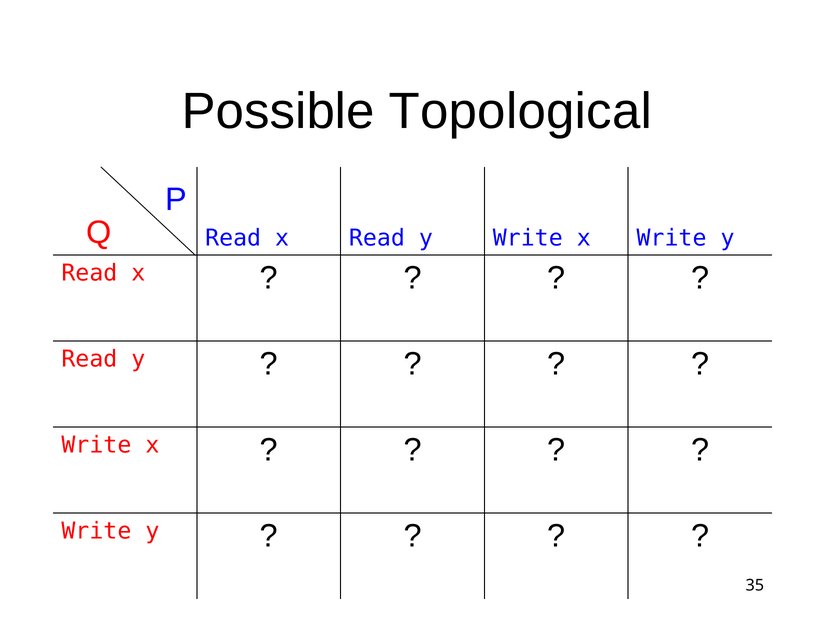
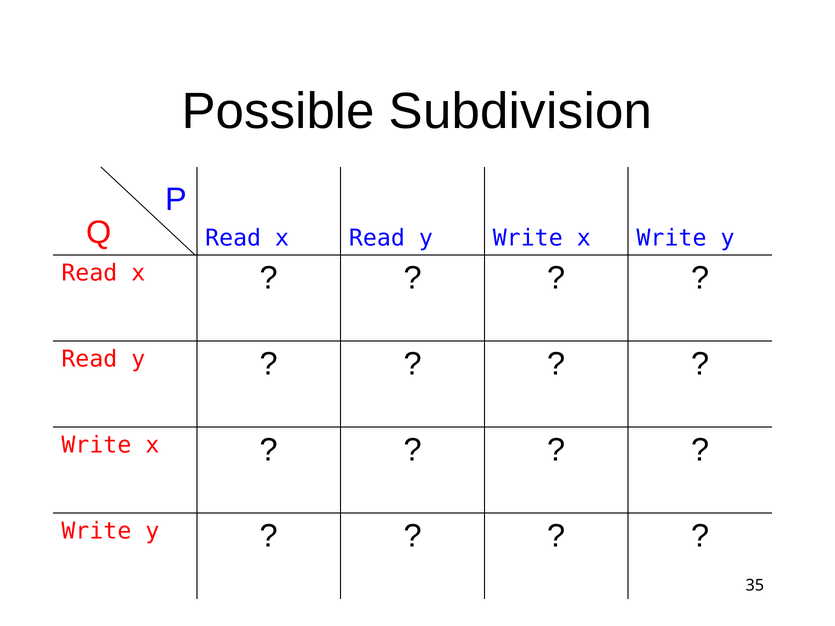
Topological: Topological -> Subdivision
